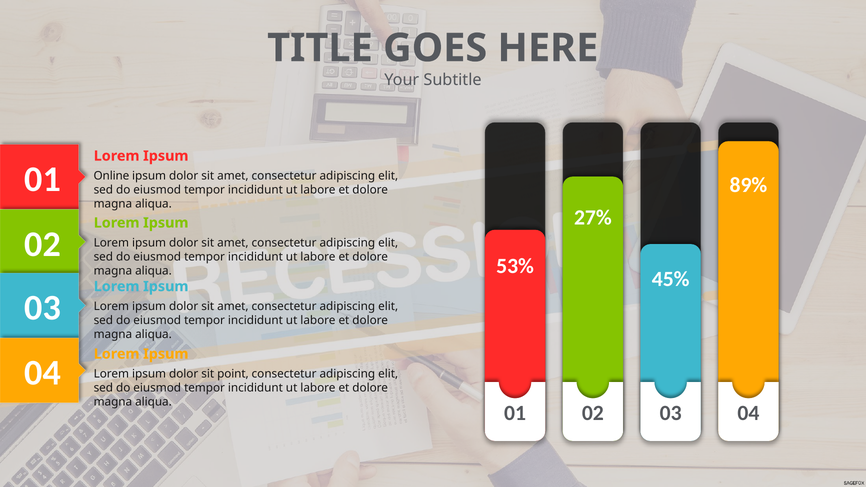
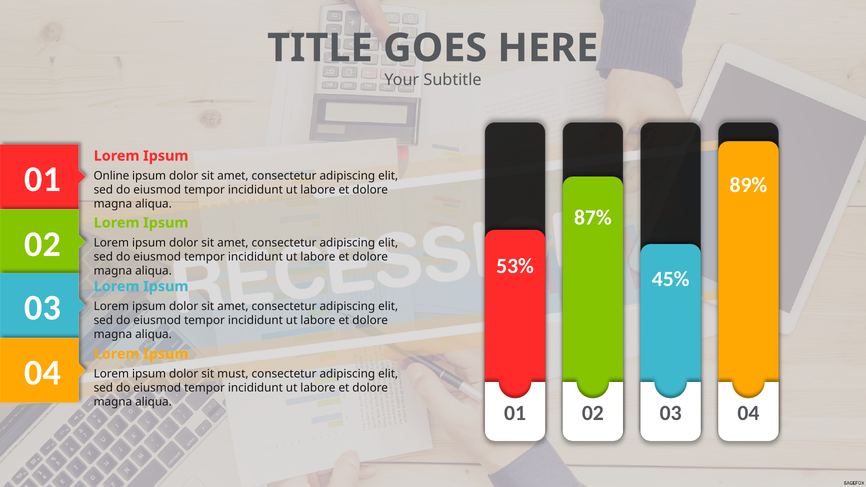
27%: 27% -> 87%
point: point -> must
